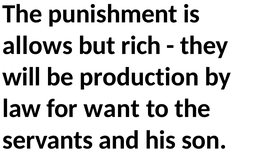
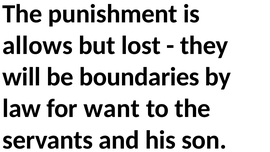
rich: rich -> lost
production: production -> boundaries
